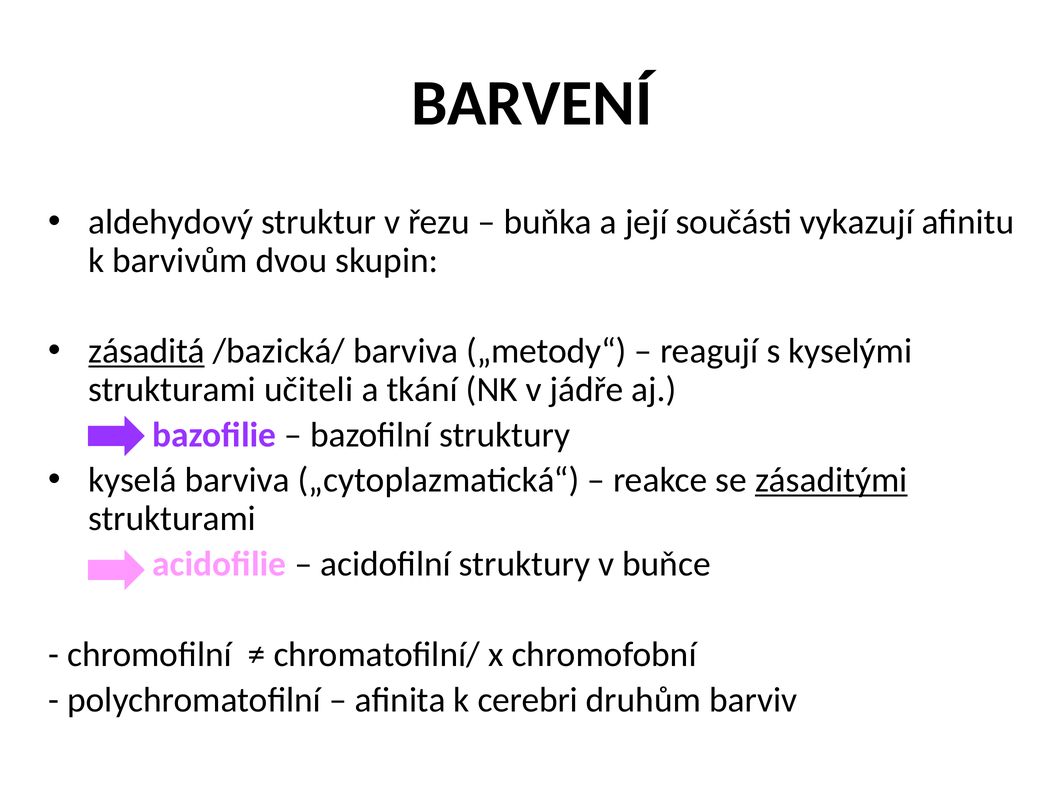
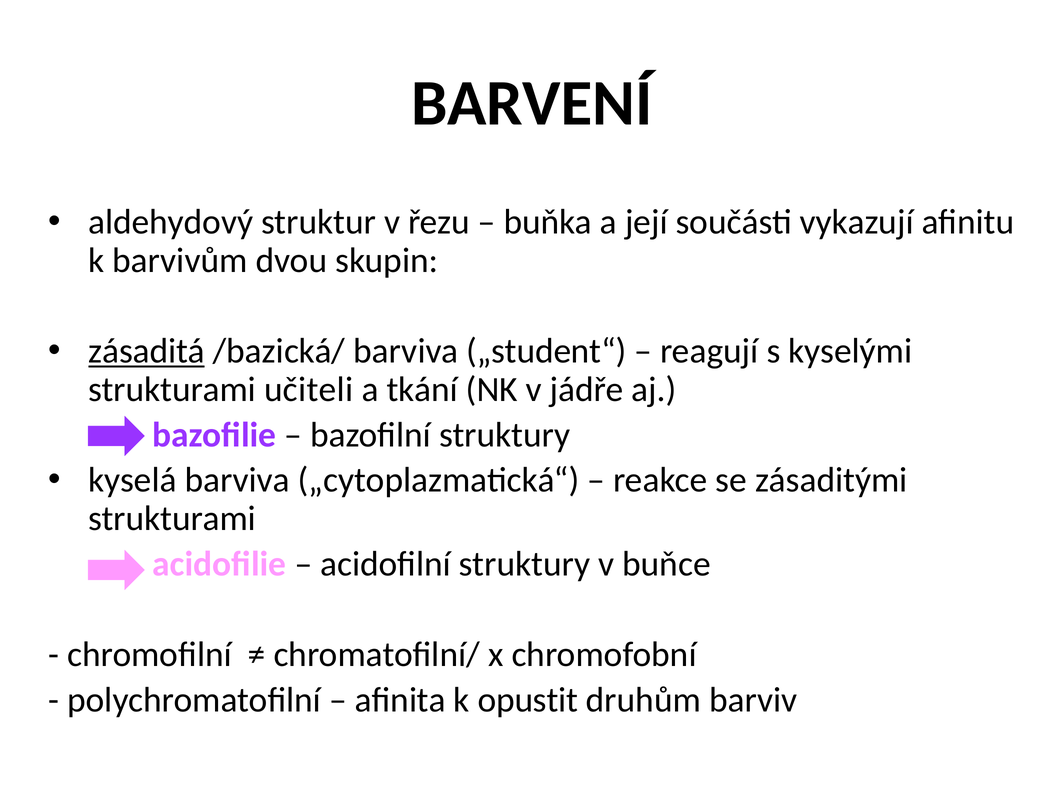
„metody“: „metody“ -> „student“
zásaditými underline: present -> none
cerebri: cerebri -> opustit
